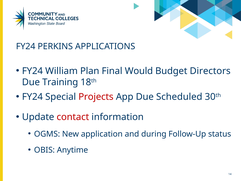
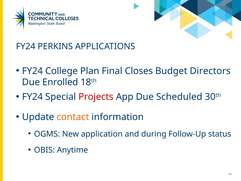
William: William -> College
Would: Would -> Closes
Training: Training -> Enrolled
contact colour: red -> orange
